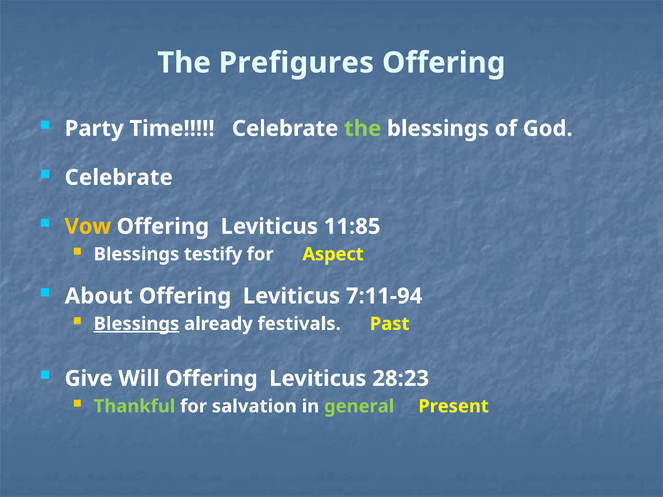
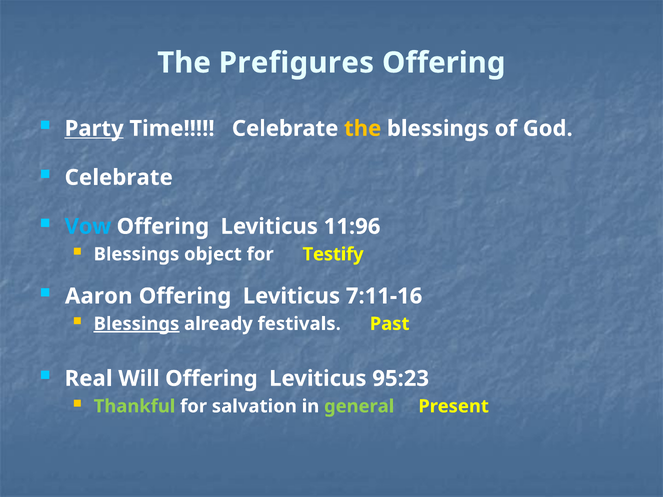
Party underline: none -> present
the at (363, 129) colour: light green -> yellow
Vow colour: yellow -> light blue
11:85: 11:85 -> 11:96
testify: testify -> object
Aspect: Aspect -> Testify
About: About -> Aaron
7:11-94: 7:11-94 -> 7:11-16
Give: Give -> Real
28:23: 28:23 -> 95:23
